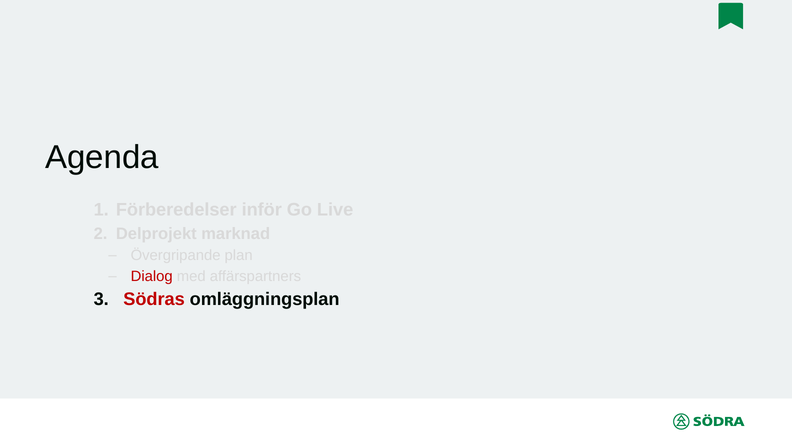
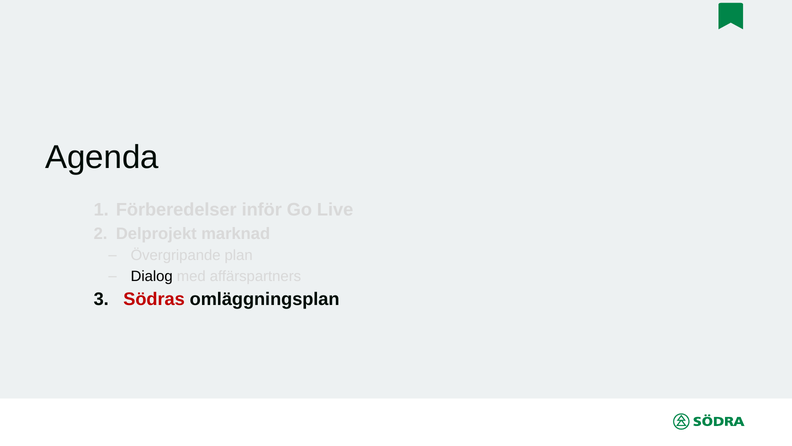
Dialog colour: red -> black
